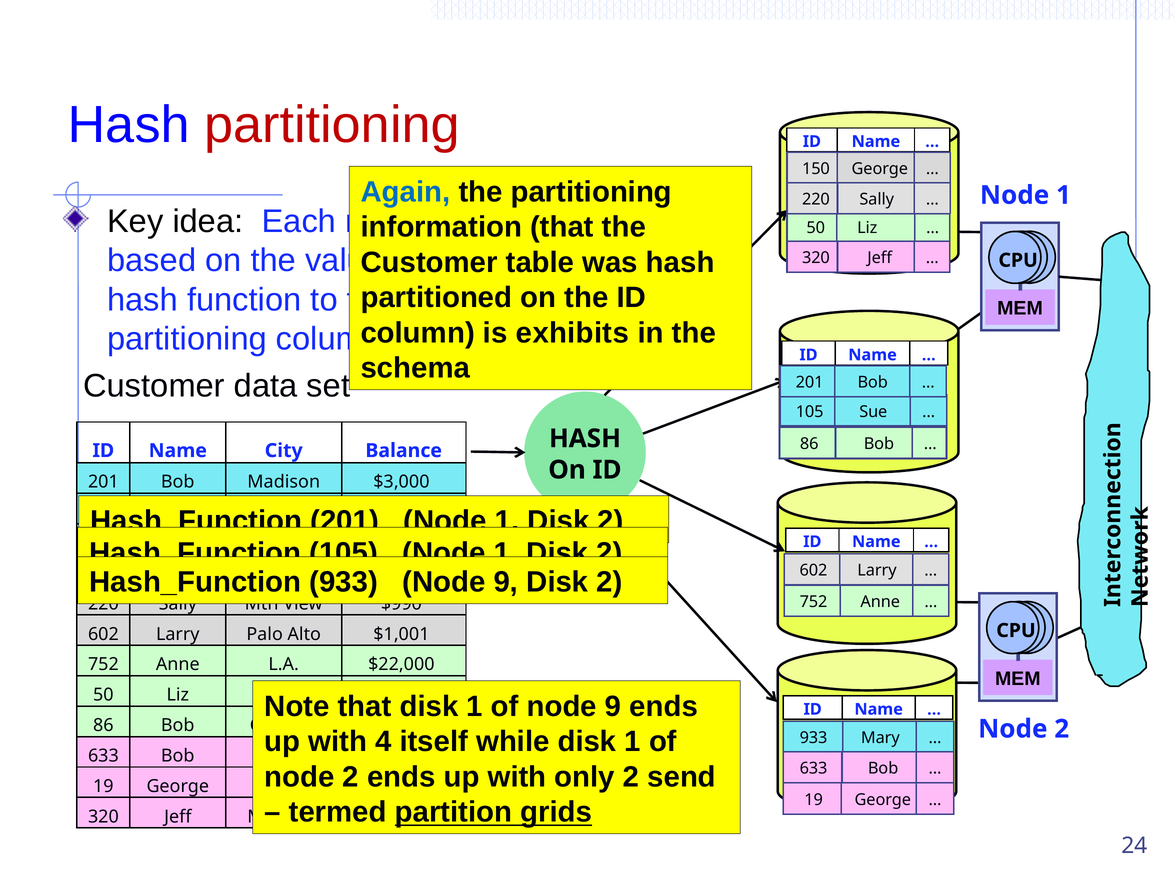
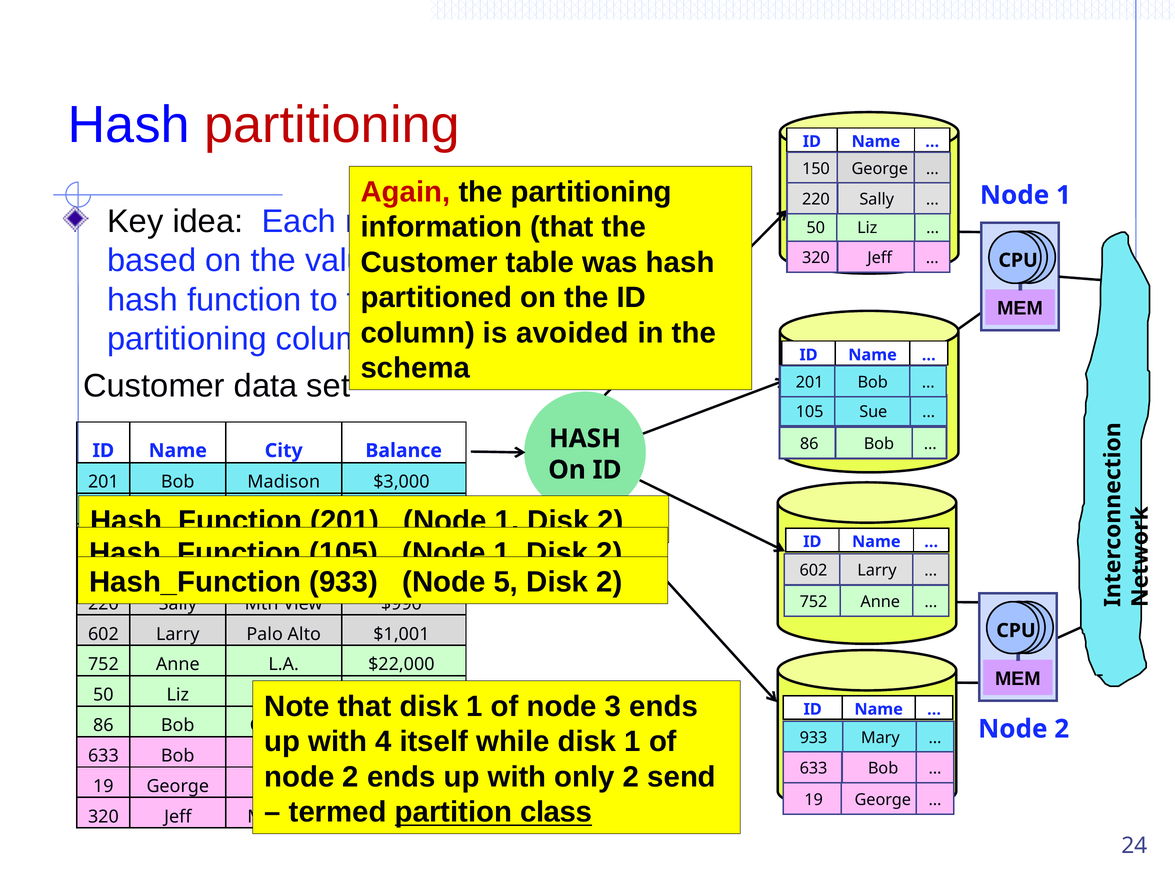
Again colour: blue -> red
exhibits: exhibits -> avoided
9 at (506, 582): 9 -> 5
of node 9: 9 -> 3
grids: grids -> class
